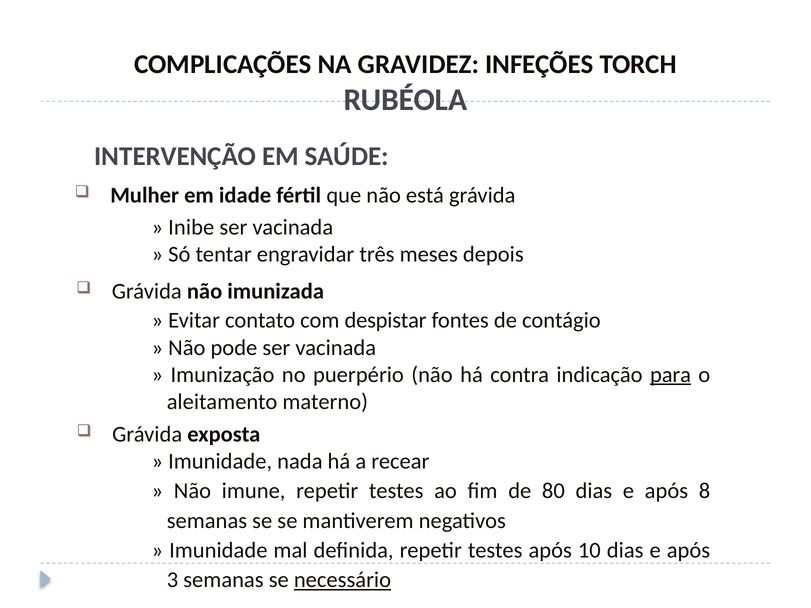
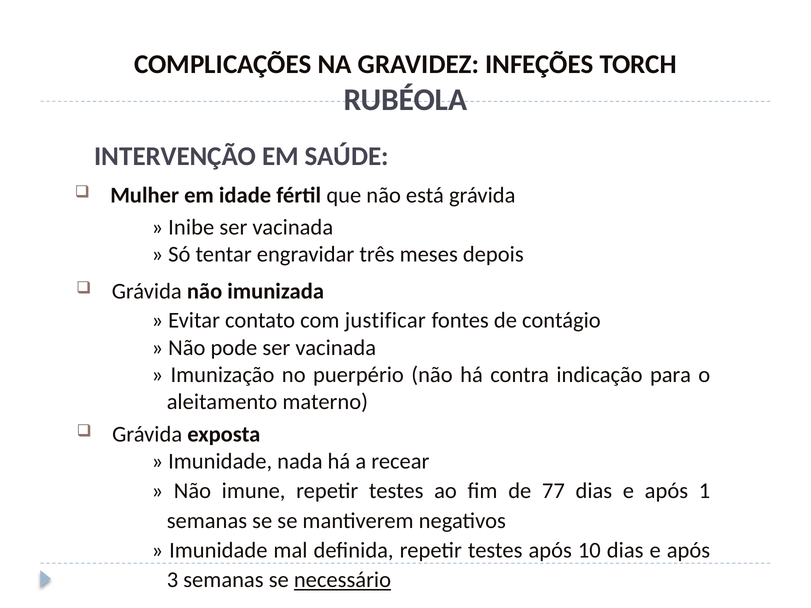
despistar: despistar -> justificar
para underline: present -> none
80: 80 -> 77
8: 8 -> 1
